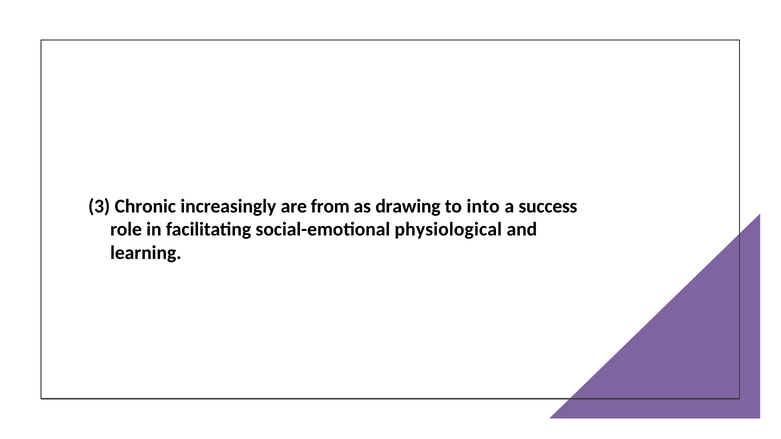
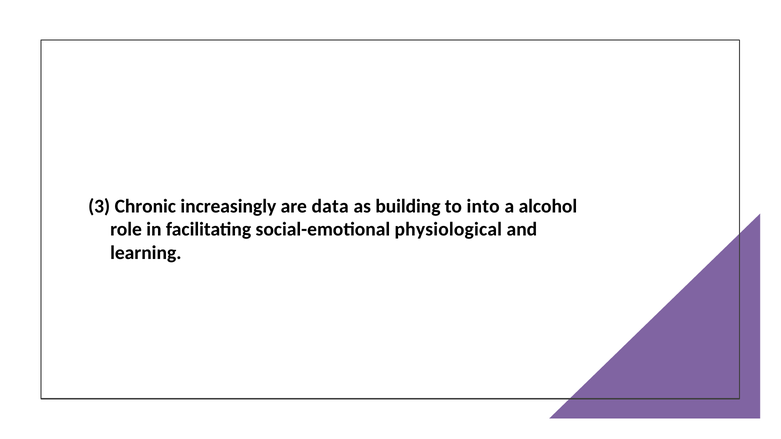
from: from -> data
drawing: drawing -> building
success: success -> alcohol
